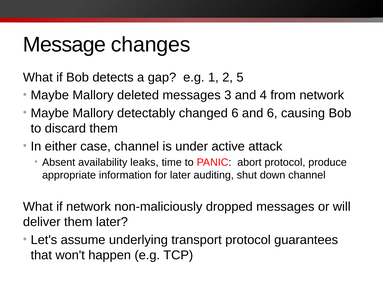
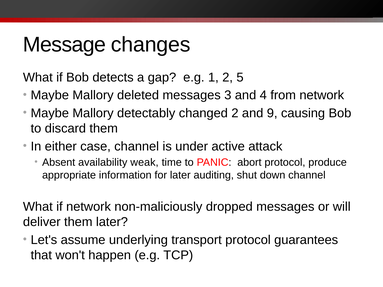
changed 6: 6 -> 2
and 6: 6 -> 9
leaks: leaks -> weak
